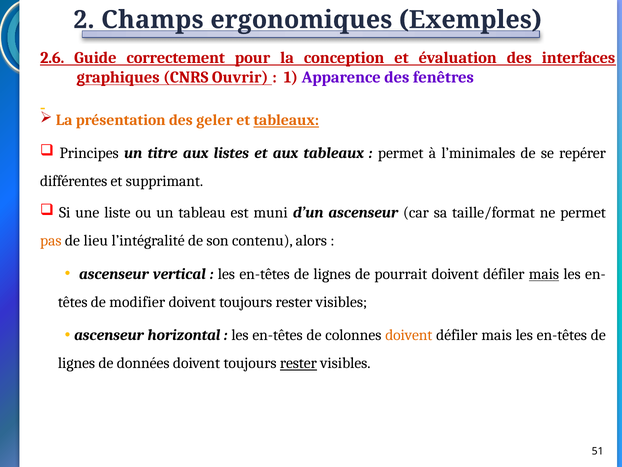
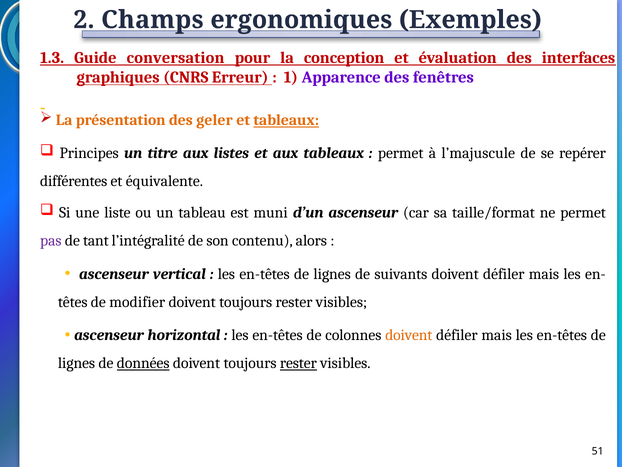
2.6: 2.6 -> 1.3
correctement: correctement -> conversation
Ouvrir: Ouvrir -> Erreur
l’minimales: l’minimales -> l’majuscule
supprimant: supprimant -> équivalente
pas colour: orange -> purple
lieu: lieu -> tant
pourrait: pourrait -> suivants
mais at (544, 274) underline: present -> none
données underline: none -> present
